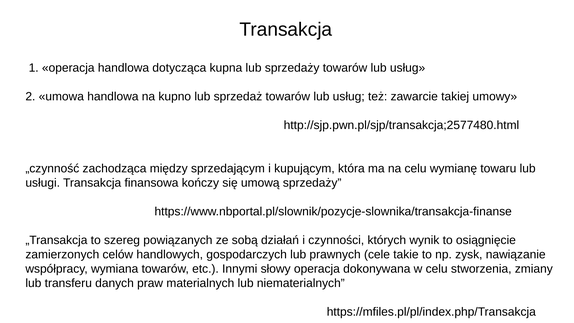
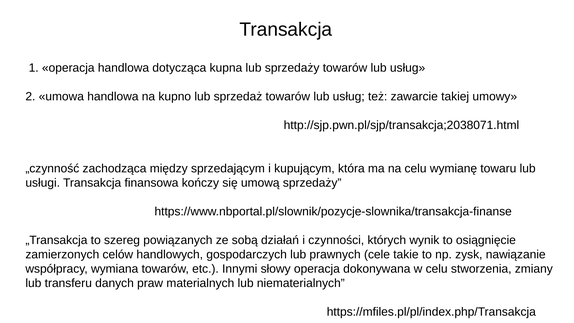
http://sjp.pwn.pl/sjp/transakcja;2577480.html: http://sjp.pwn.pl/sjp/transakcja;2577480.html -> http://sjp.pwn.pl/sjp/transakcja;2038071.html
